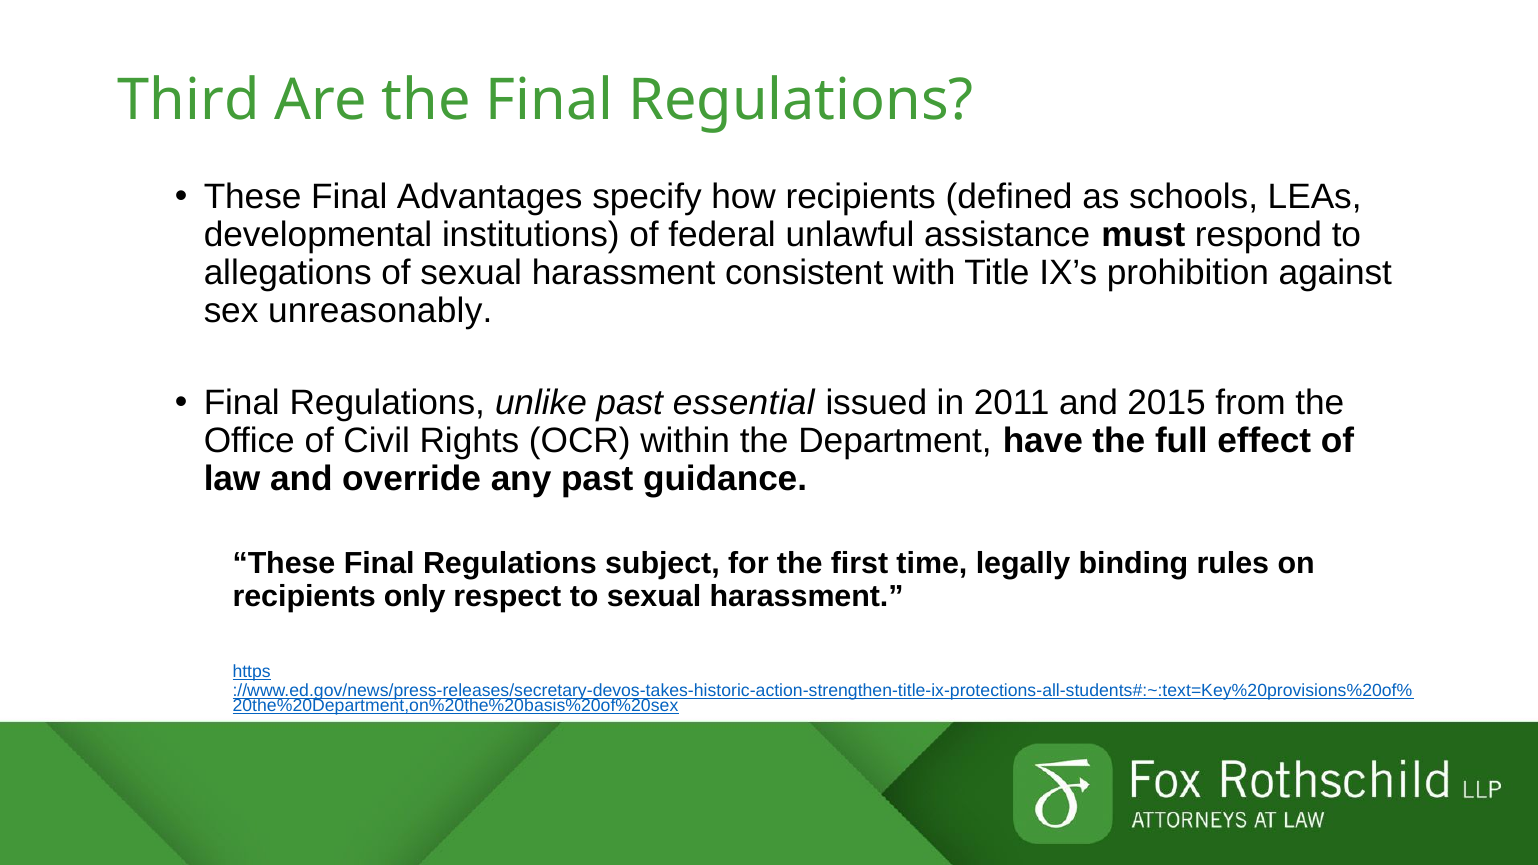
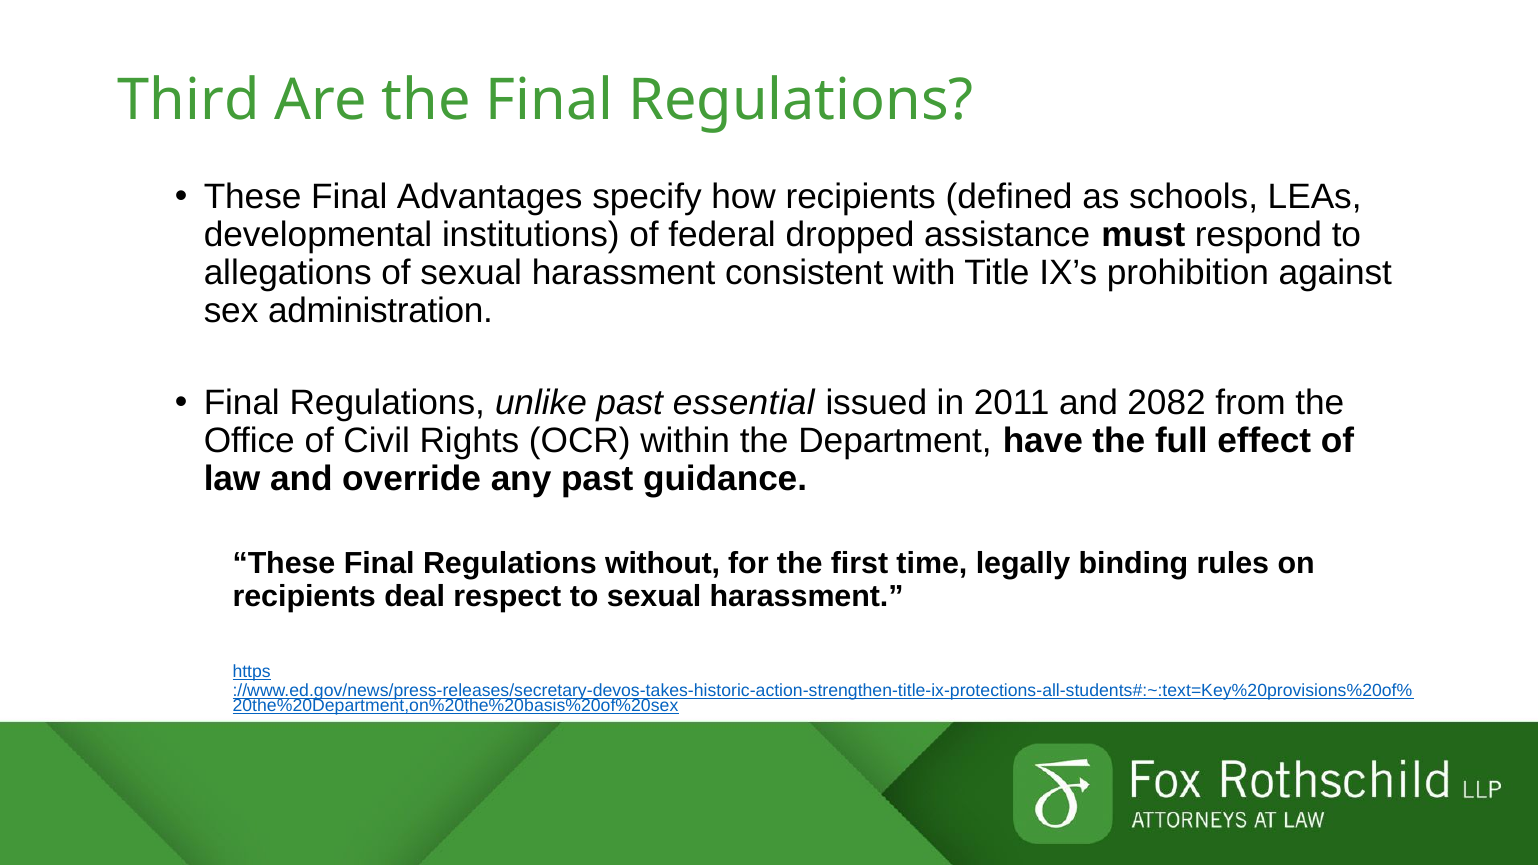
unlawful: unlawful -> dropped
unreasonably: unreasonably -> administration
2015: 2015 -> 2082
subject: subject -> without
only: only -> deal
